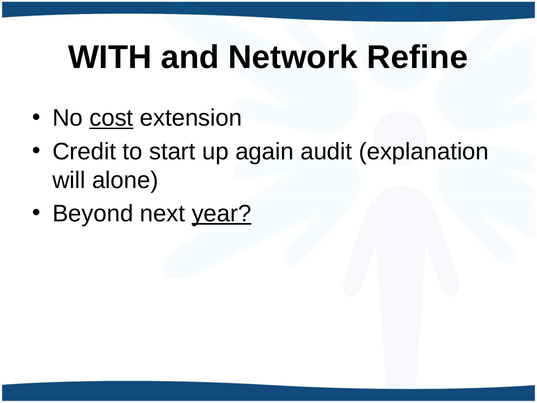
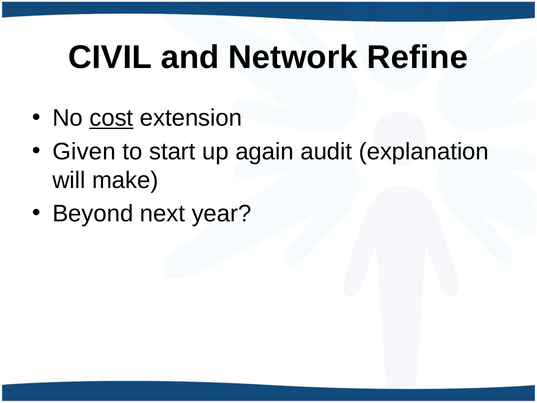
WITH: WITH -> CIVIL
Credit: Credit -> Given
alone: alone -> make
year underline: present -> none
